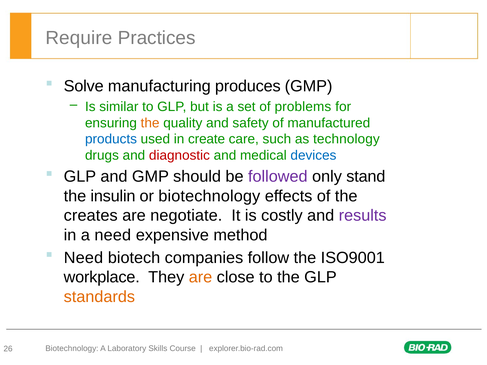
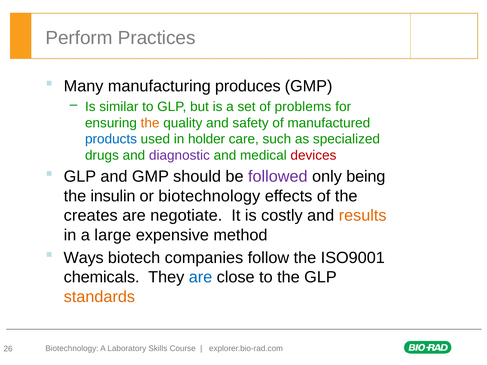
Require: Require -> Perform
Solve: Solve -> Many
create: create -> holder
technology: technology -> specialized
diagnostic colour: red -> purple
devices colour: blue -> red
stand: stand -> being
results colour: purple -> orange
a need: need -> large
Need at (83, 258): Need -> Ways
workplace: workplace -> chemicals
are at (201, 277) colour: orange -> blue
